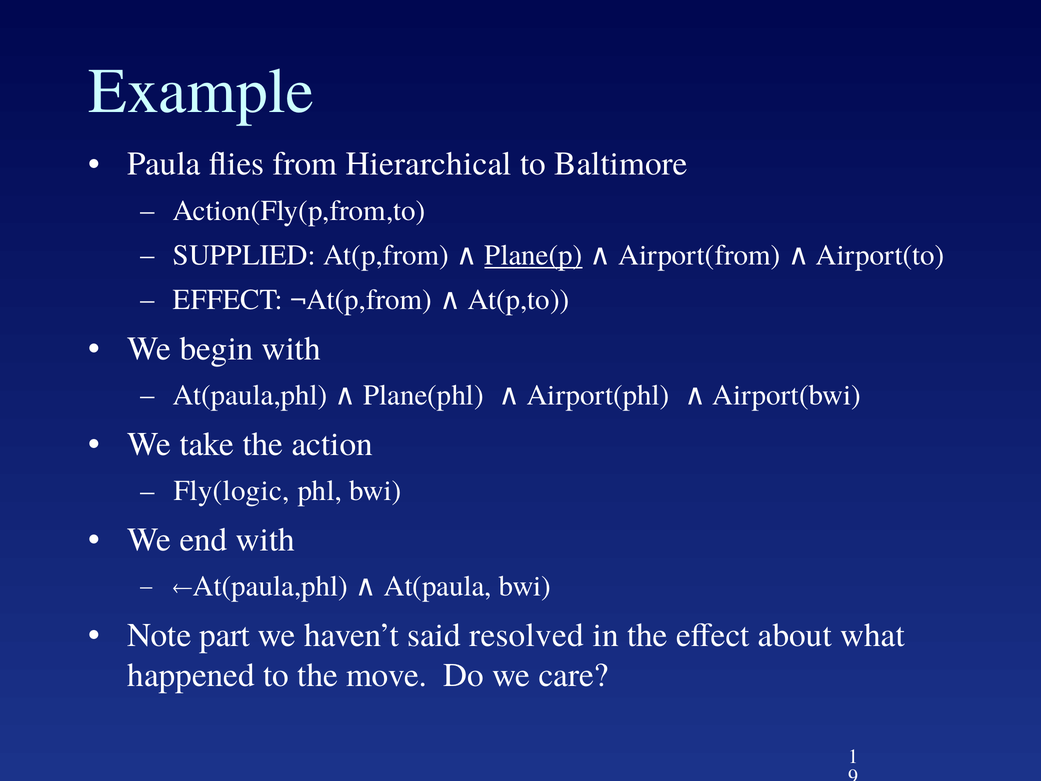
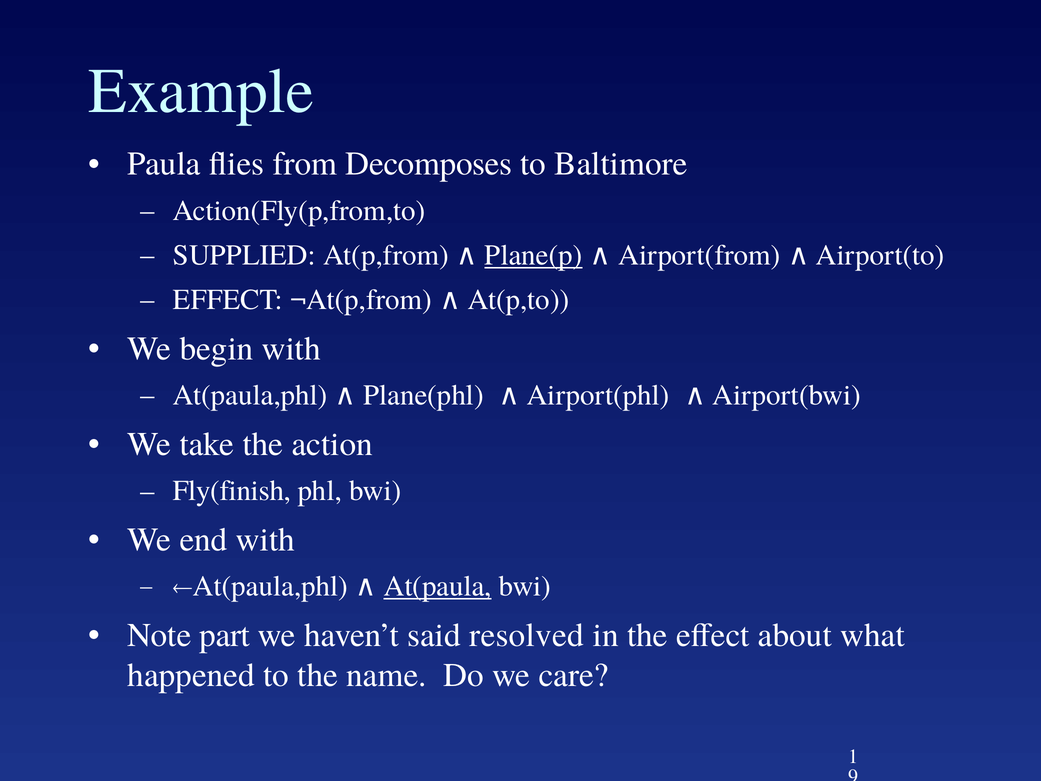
Hierarchical: Hierarchical -> Decomposes
Fly(logic: Fly(logic -> Fly(finish
At(paula underline: none -> present
move: move -> name
